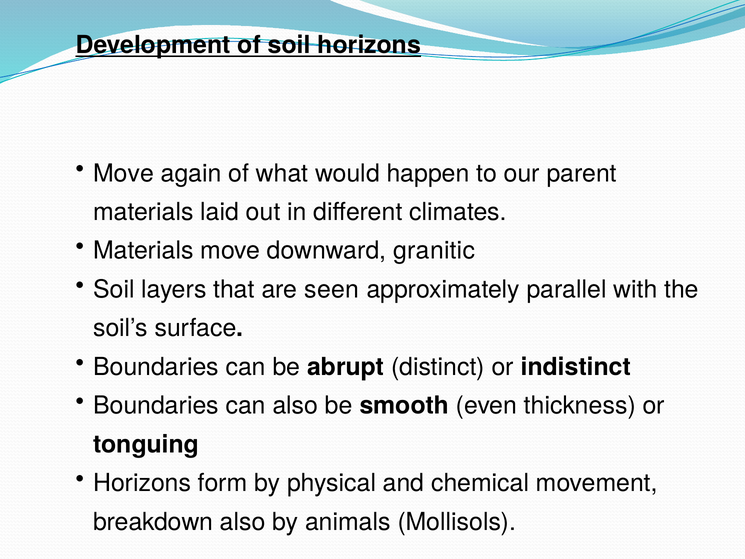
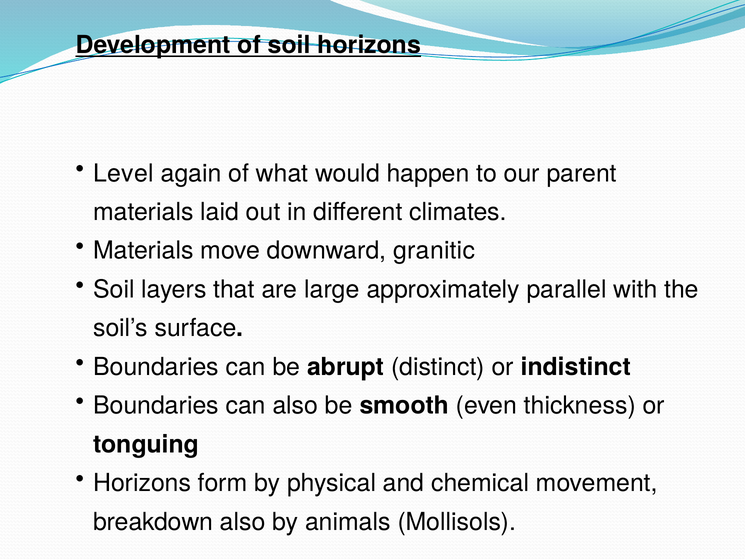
Move at (124, 173): Move -> Level
seen: seen -> large
